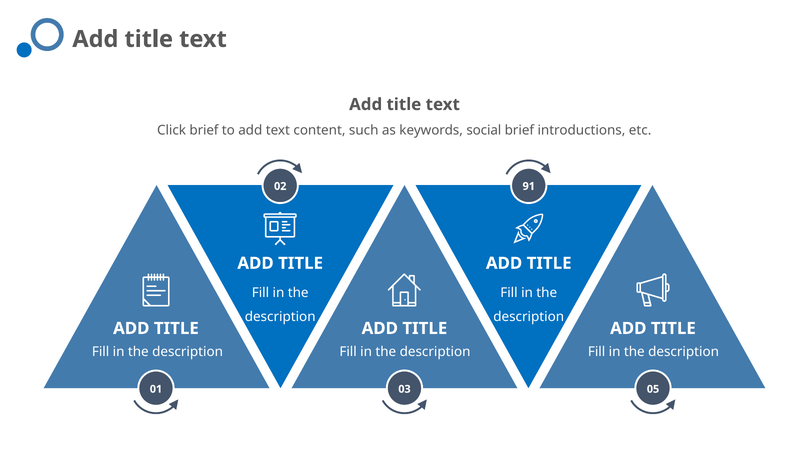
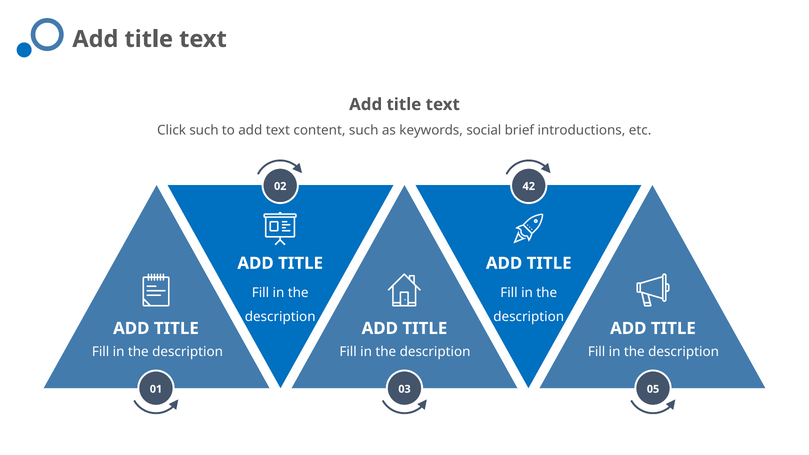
Click brief: brief -> such
91: 91 -> 42
